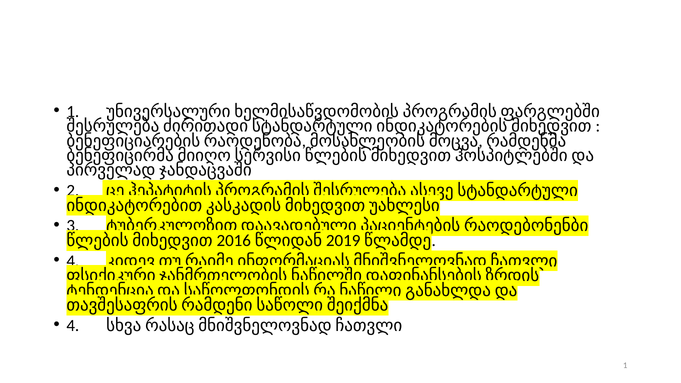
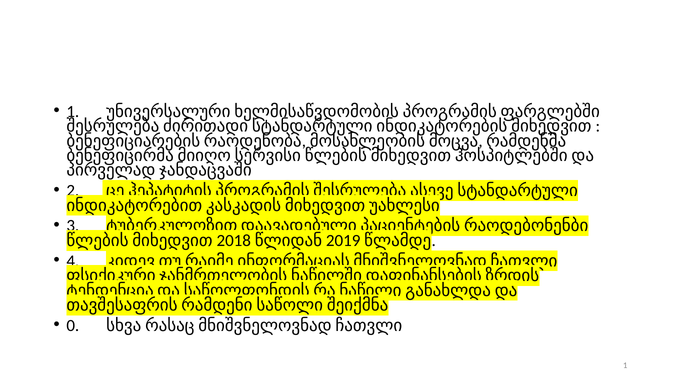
2016: 2016 -> 2018
4 at (73, 326): 4 -> 0
